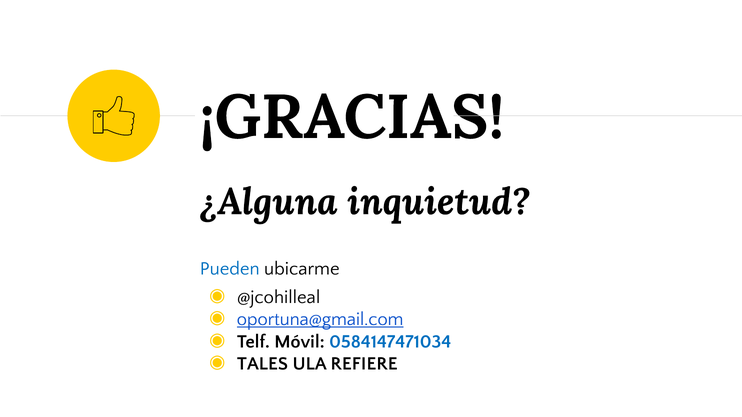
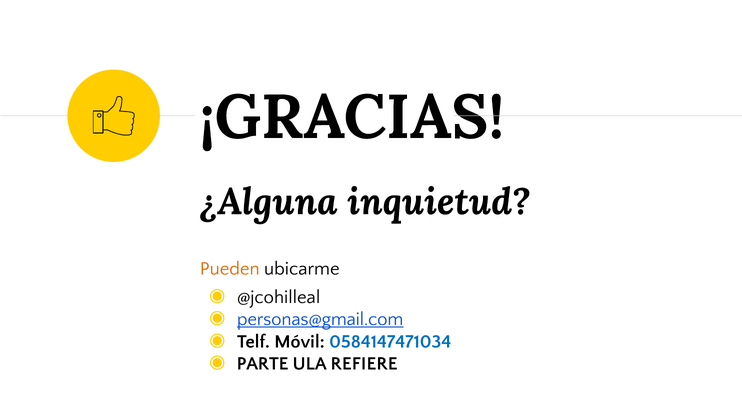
Pueden colour: blue -> orange
oportuna@gmail.com: oportuna@gmail.com -> personas@gmail.com
TALES: TALES -> PARTE
